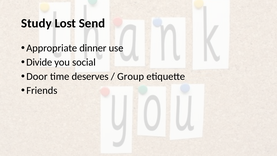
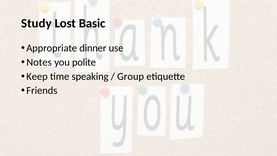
Send: Send -> Basic
Divide: Divide -> Notes
social: social -> polite
Door: Door -> Keep
deserves: deserves -> speaking
